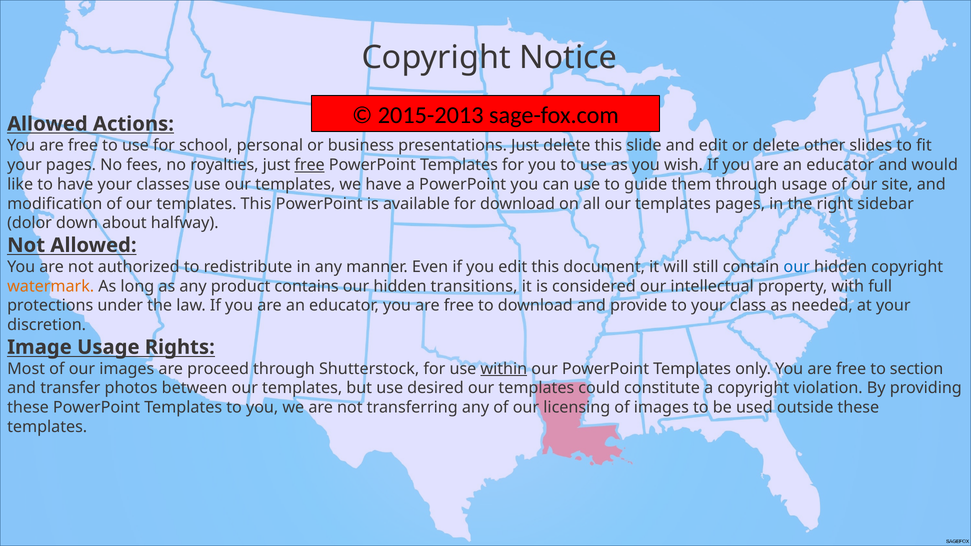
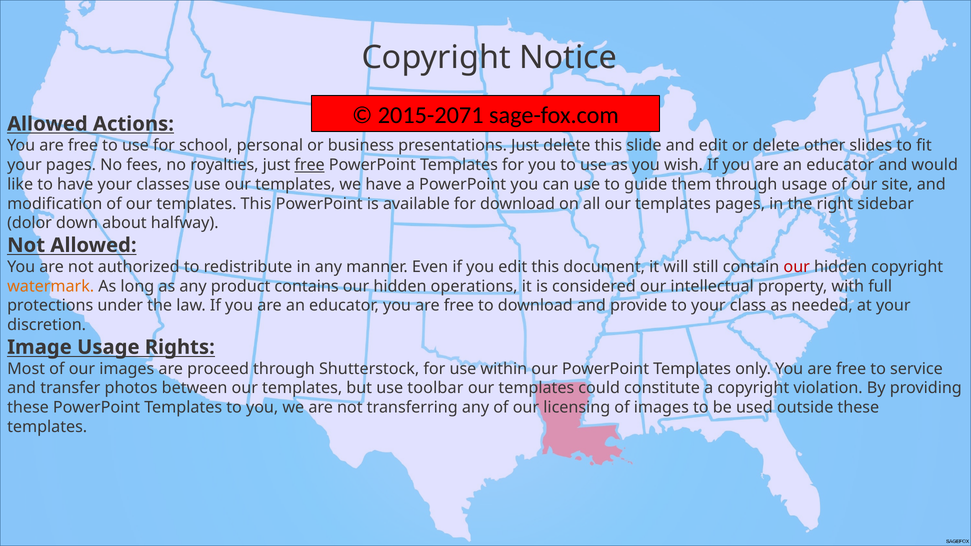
2015-2013: 2015-2013 -> 2015-2071
our at (797, 267) colour: blue -> red
transitions: transitions -> operations
within underline: present -> none
section: section -> service
desired: desired -> toolbar
